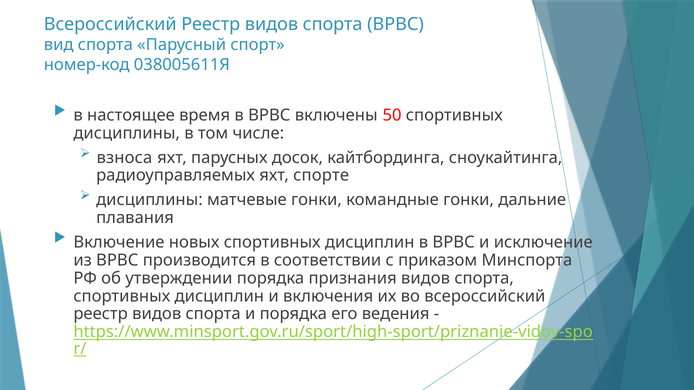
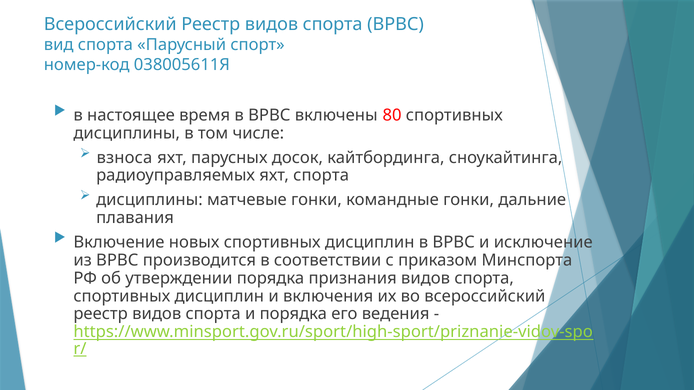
50: 50 -> 80
яхт спорте: спорте -> спорта
